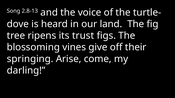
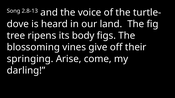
trust: trust -> body
